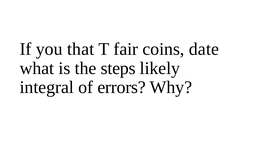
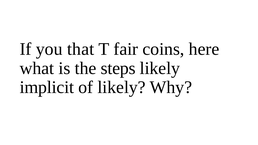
date: date -> here
integral: integral -> implicit
of errors: errors -> likely
